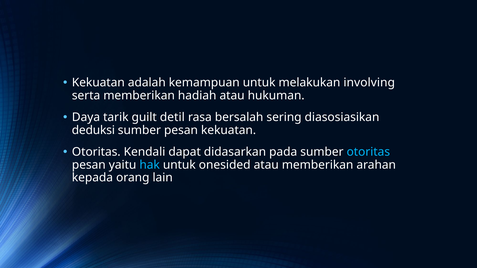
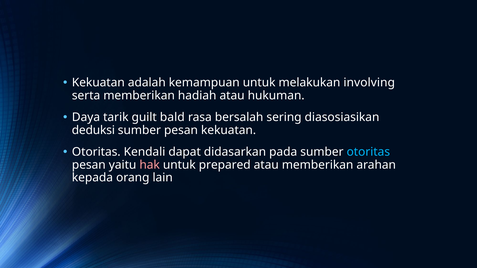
detil: detil -> bald
hak colour: light blue -> pink
onesided: onesided -> prepared
